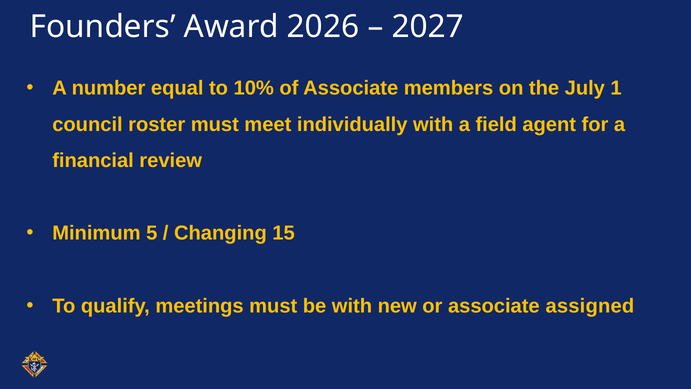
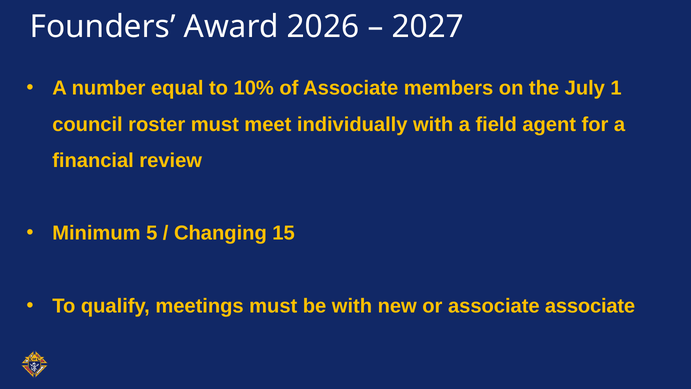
associate assigned: assigned -> associate
